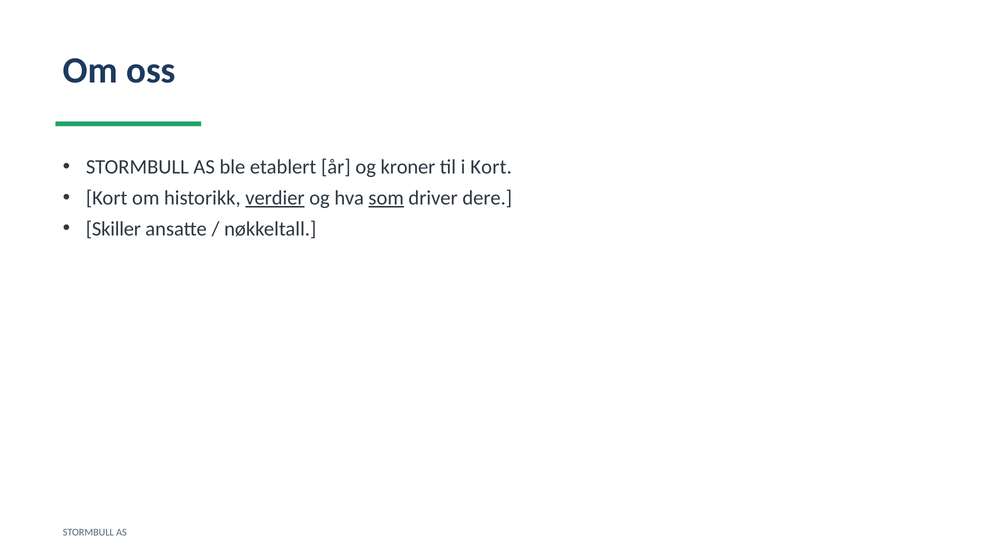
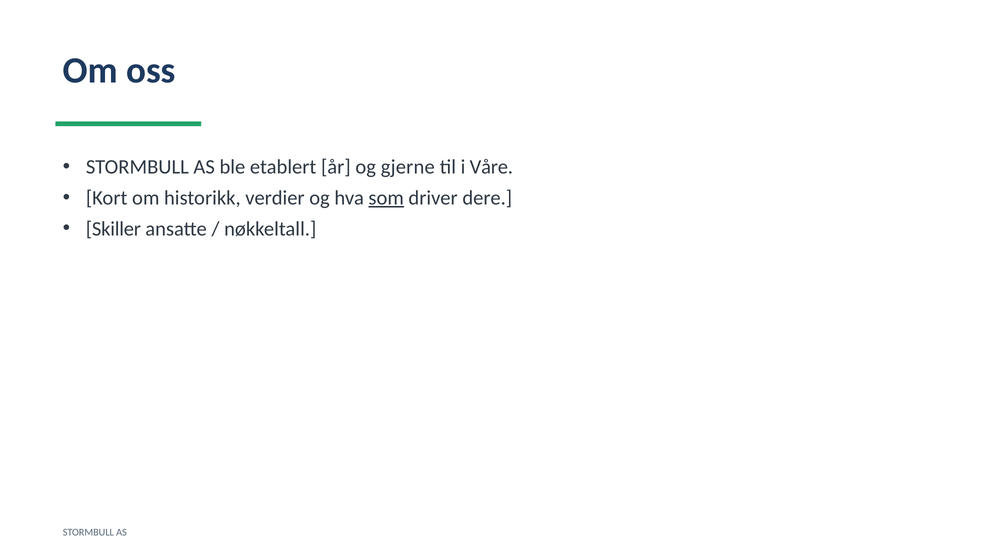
kroner: kroner -> gjerne
i Kort: Kort -> Våre
verdier underline: present -> none
